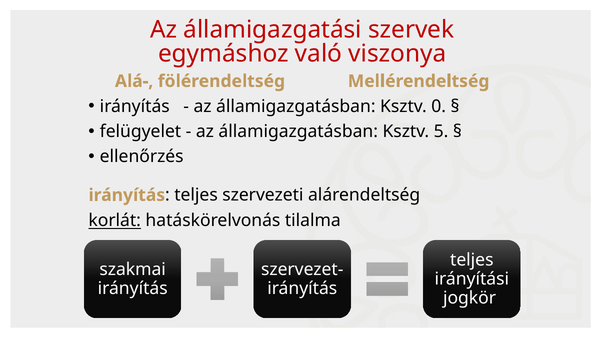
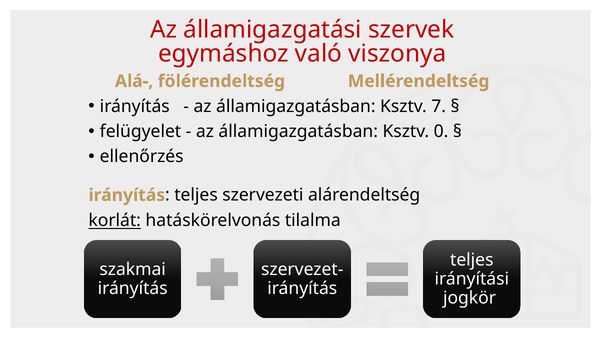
0: 0 -> 7
5: 5 -> 0
